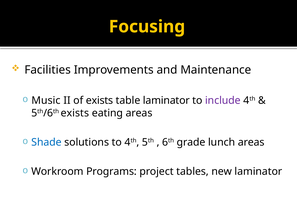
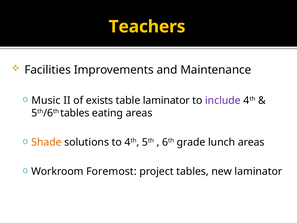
Focusing: Focusing -> Teachers
5th/6th exists: exists -> tables
Shade colour: blue -> orange
Programs: Programs -> Foremost
